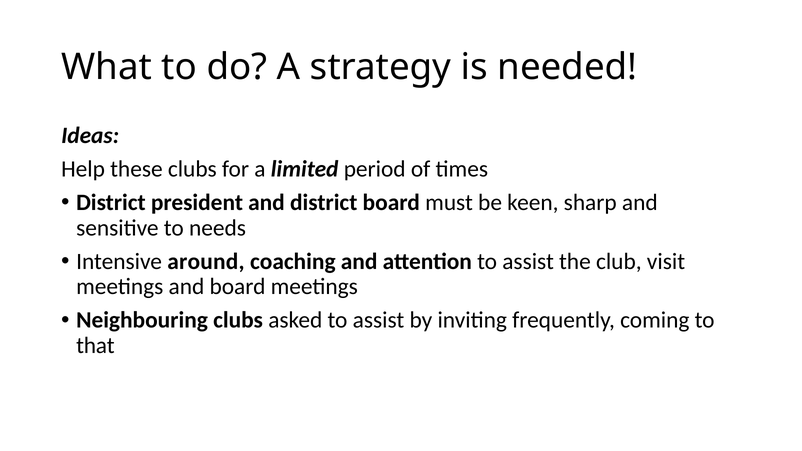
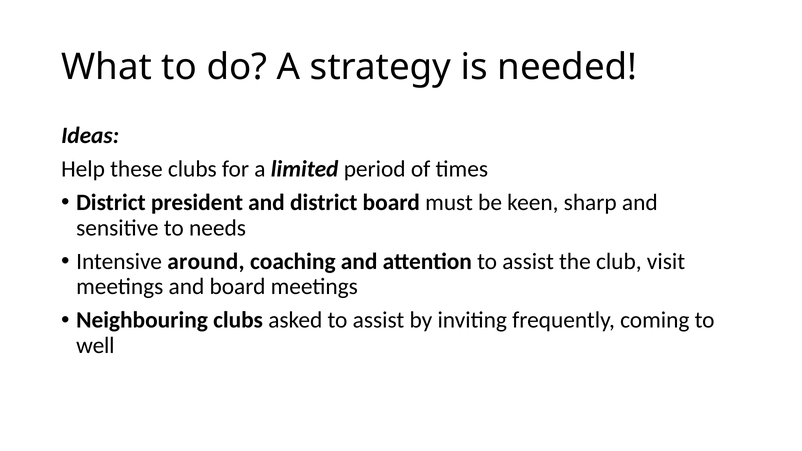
that: that -> well
